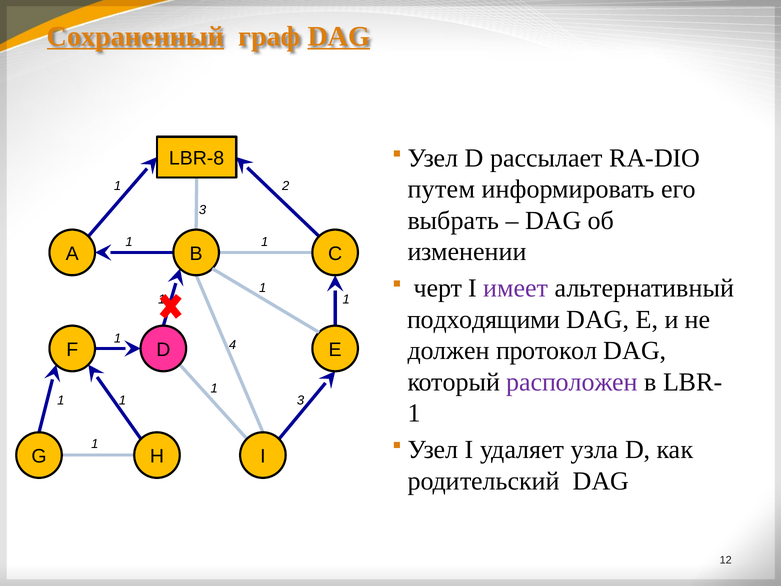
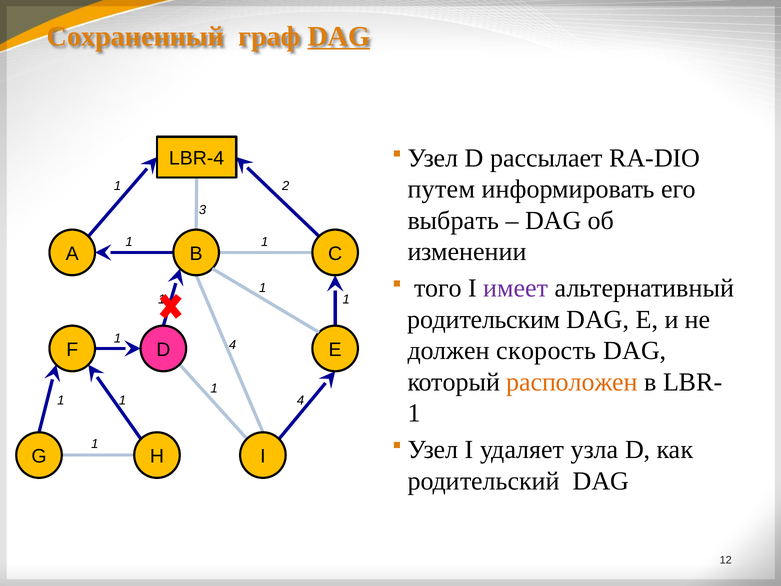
Сохраненный underline: present -> none
LBR-8: LBR-8 -> LBR-4
черт: черт -> того
подходящими: подходящими -> родительским
протокол: протокол -> скорость
расположен colour: purple -> orange
3 at (301, 400): 3 -> 4
